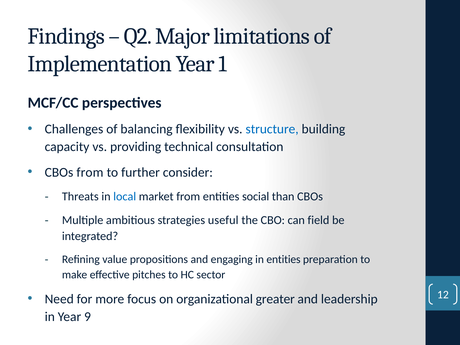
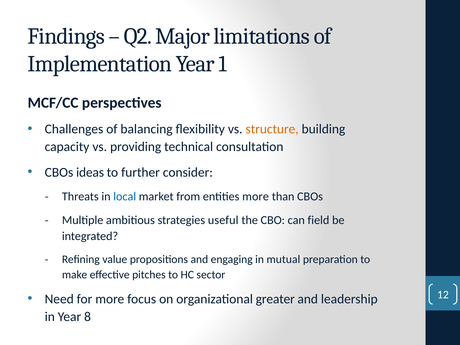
structure colour: blue -> orange
CBOs from: from -> ideas
entities social: social -> more
in entities: entities -> mutual
9: 9 -> 8
